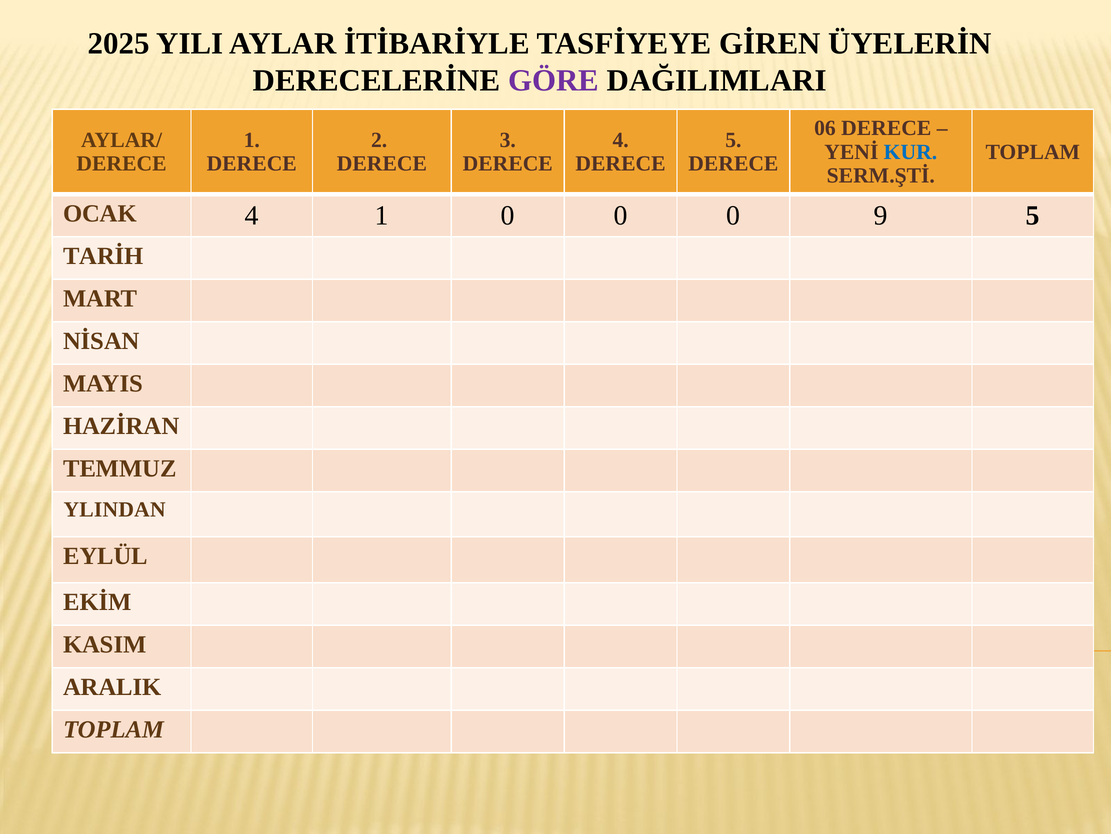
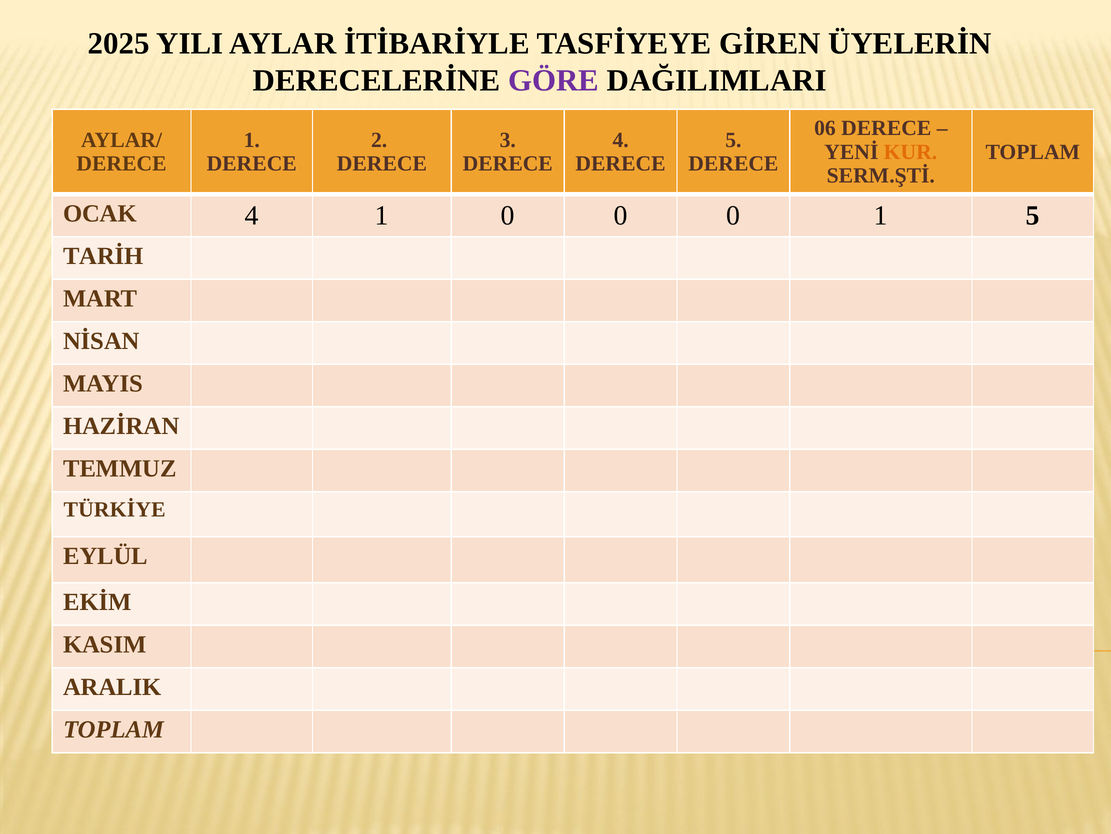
KUR colour: blue -> orange
0 9: 9 -> 1
YLINDAN: YLINDAN -> TÜRKİYE
